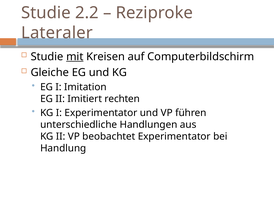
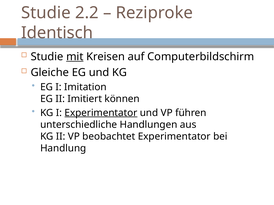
Lateraler: Lateraler -> Identisch
rechten: rechten -> können
Experimentator at (101, 113) underline: none -> present
